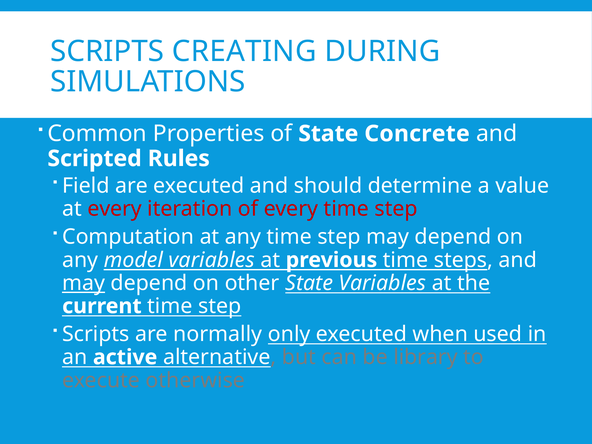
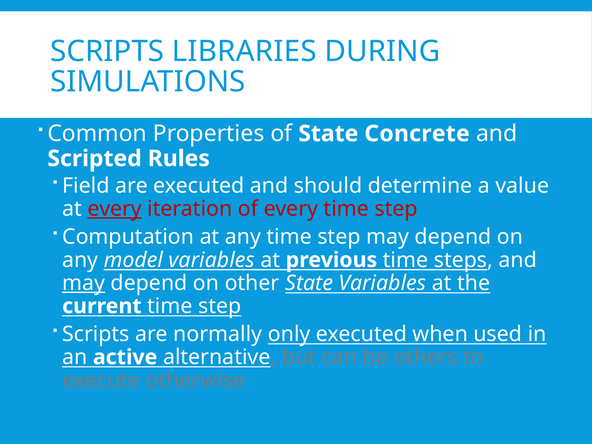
CREATING: CREATING -> LIBRARIES
every at (115, 209) underline: none -> present
library: library -> others
